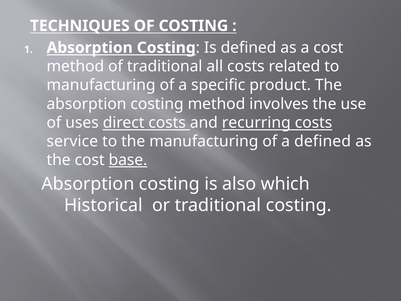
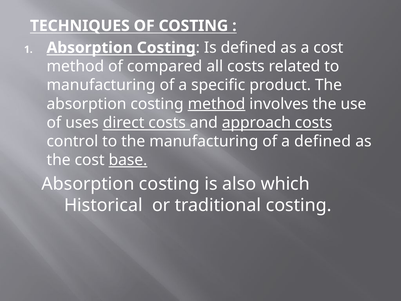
of traditional: traditional -> compared
method at (216, 104) underline: none -> present
recurring: recurring -> approach
service: service -> control
